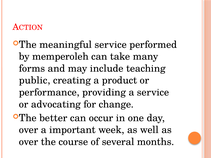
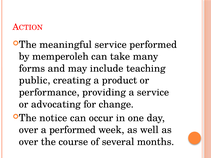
better: better -> notice
a important: important -> performed
